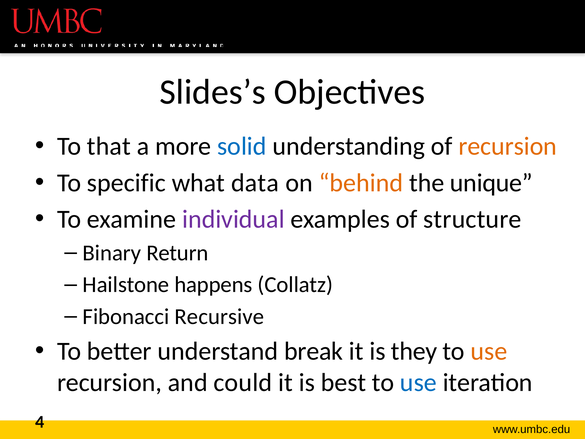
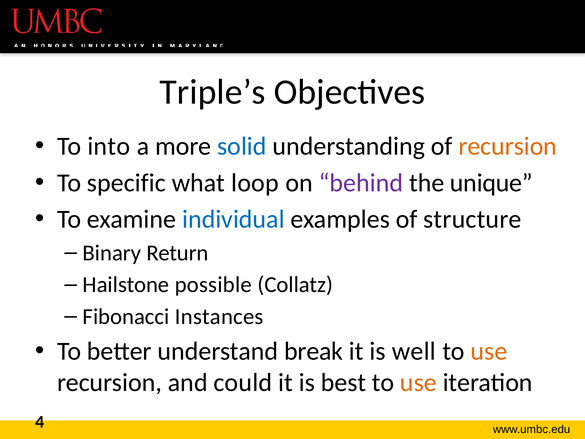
Slides’s: Slides’s -> Triple’s
that: that -> into
data: data -> loop
behind colour: orange -> purple
individual colour: purple -> blue
happens: happens -> possible
Recursive: Recursive -> Instances
they: they -> well
use at (418, 382) colour: blue -> orange
